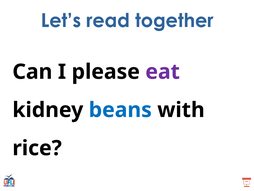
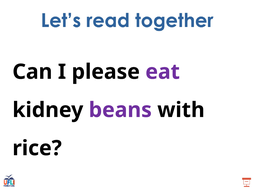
beans colour: blue -> purple
